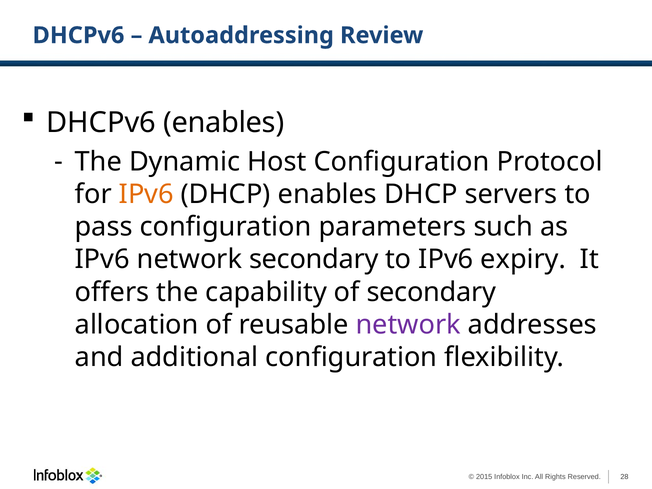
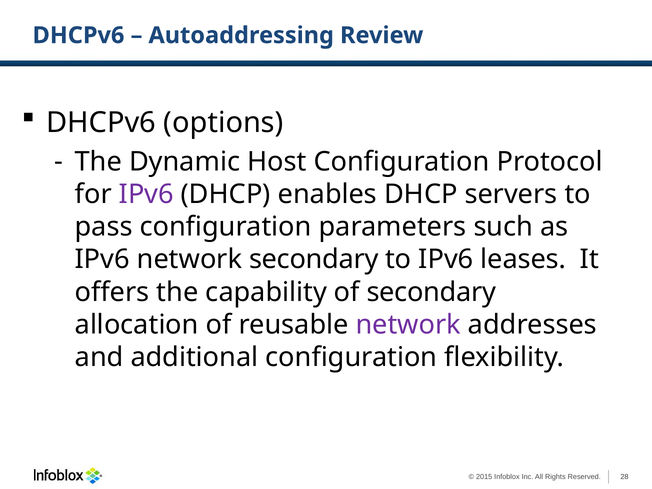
DHCPv6 enables: enables -> options
IPv6 at (146, 194) colour: orange -> purple
expiry: expiry -> leases
